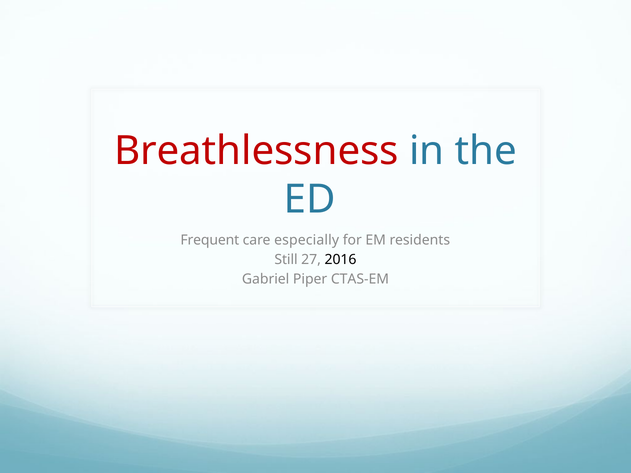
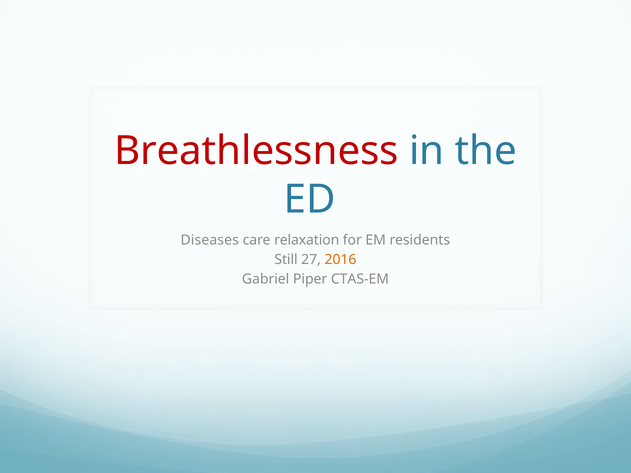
Frequent: Frequent -> Diseases
especially: especially -> relaxation
2016 colour: black -> orange
